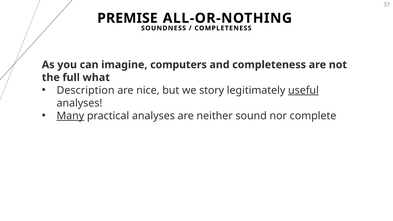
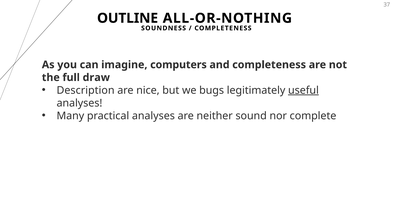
PREMISE: PREMISE -> OUTLINE
what: what -> draw
story: story -> bugs
Many underline: present -> none
